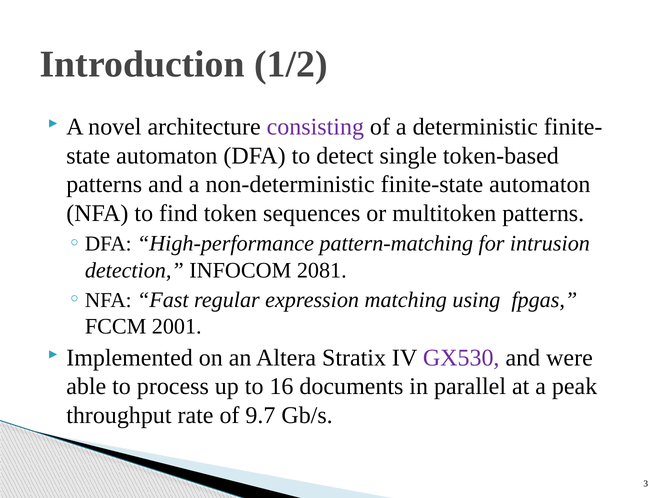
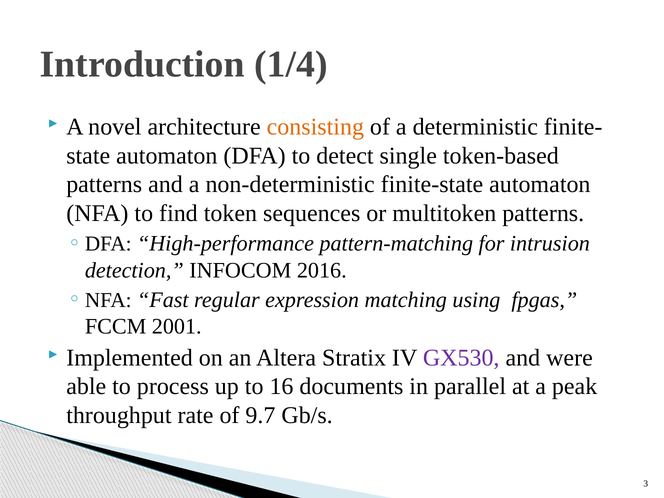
1/2: 1/2 -> 1/4
consisting colour: purple -> orange
2081: 2081 -> 2016
